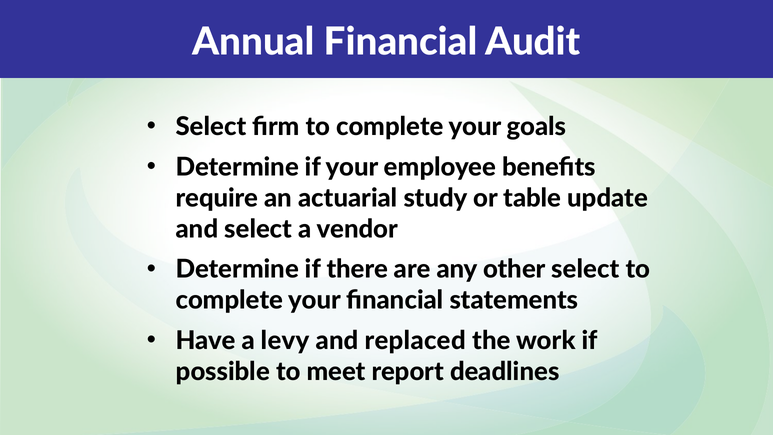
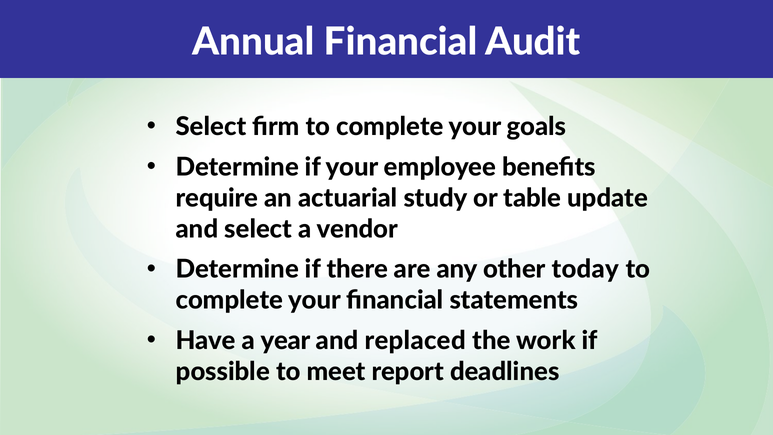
other select: select -> today
levy: levy -> year
